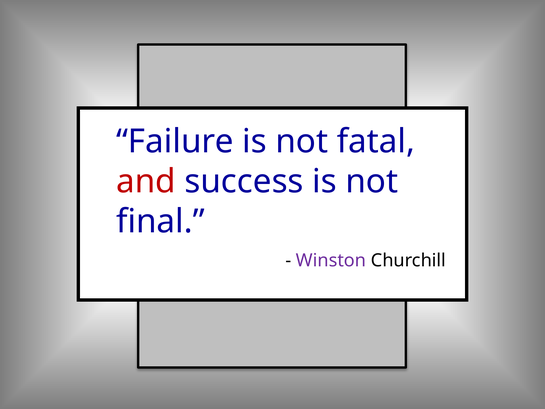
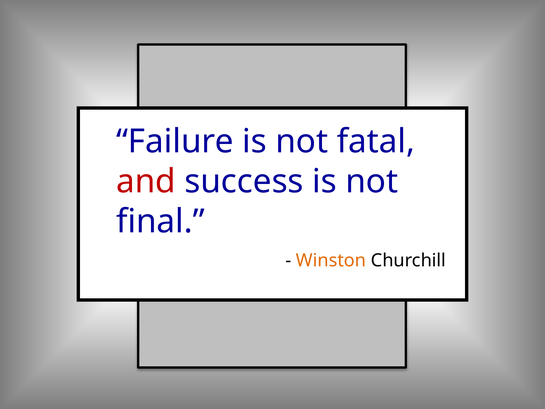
Winston colour: purple -> orange
